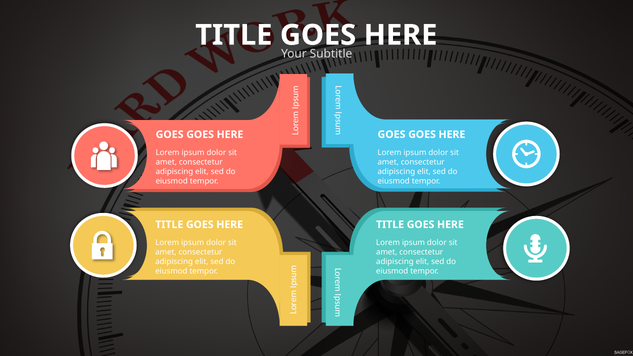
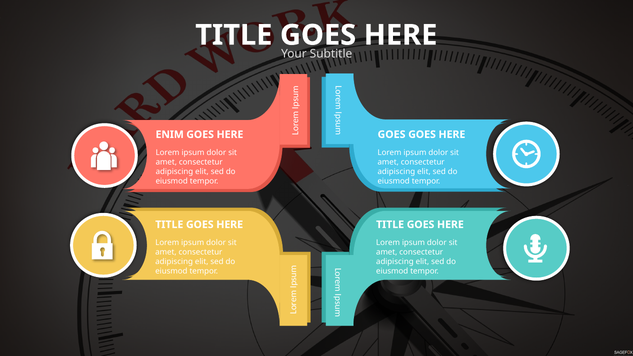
GOES at (170, 135): GOES -> ENIM
